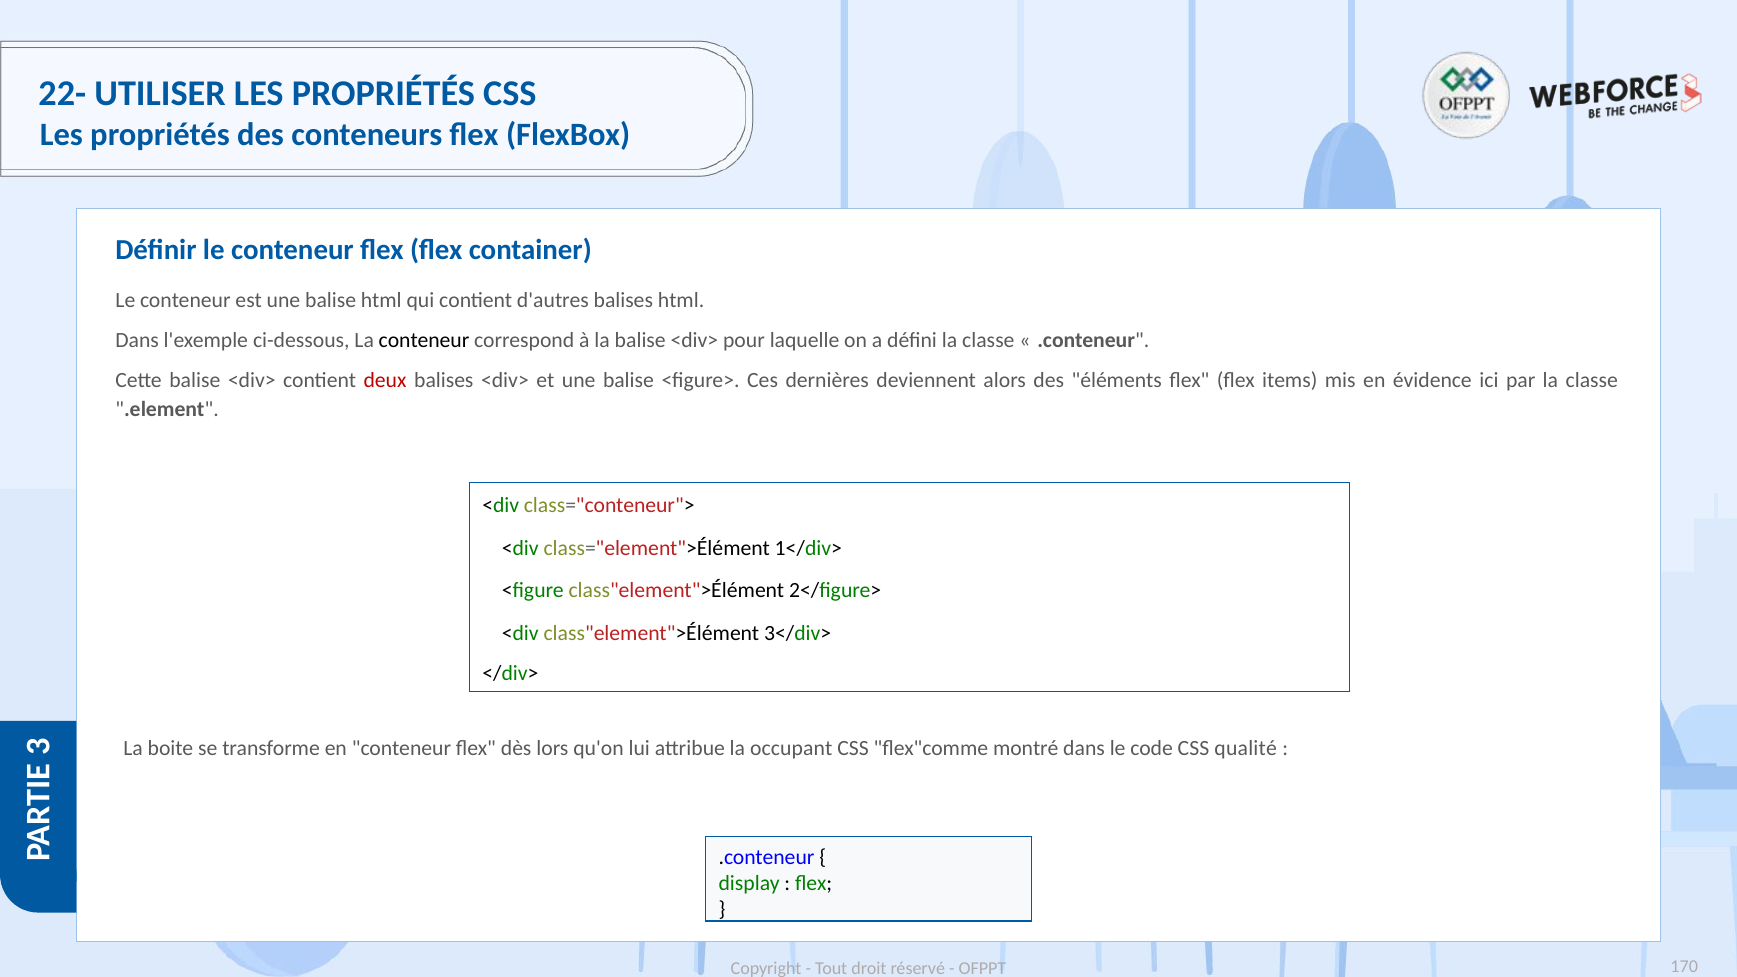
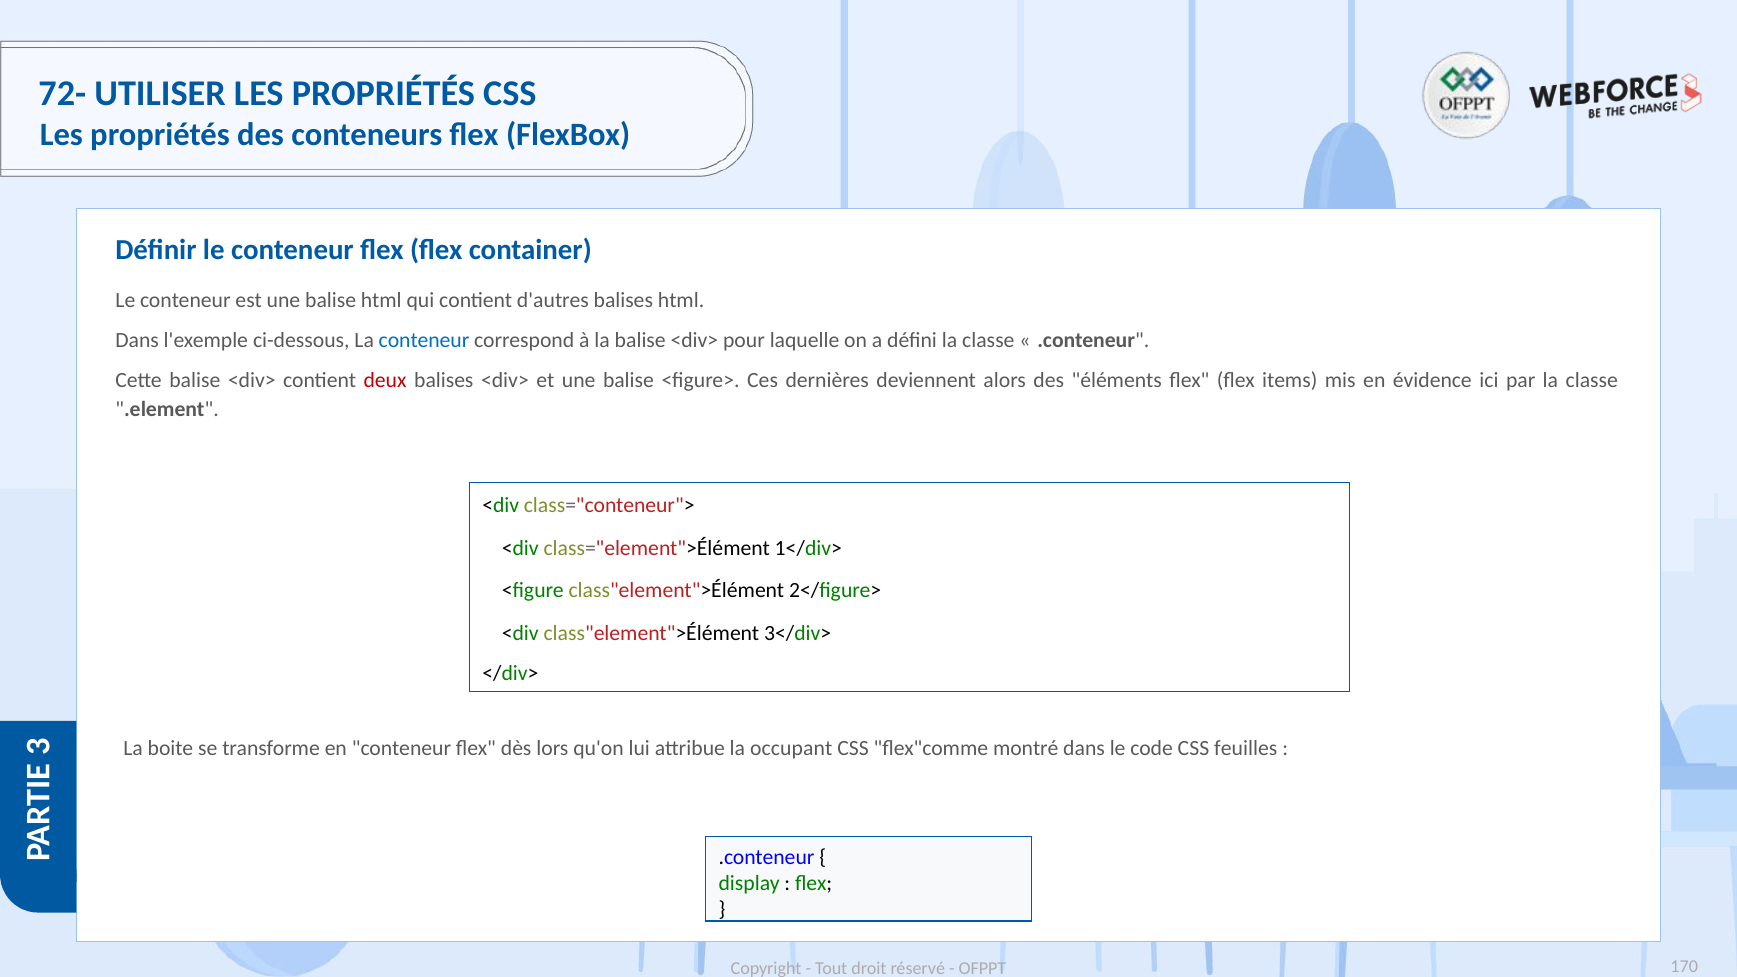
22-: 22- -> 72-
conteneur at (424, 340) colour: black -> blue
qualité: qualité -> feuilles
